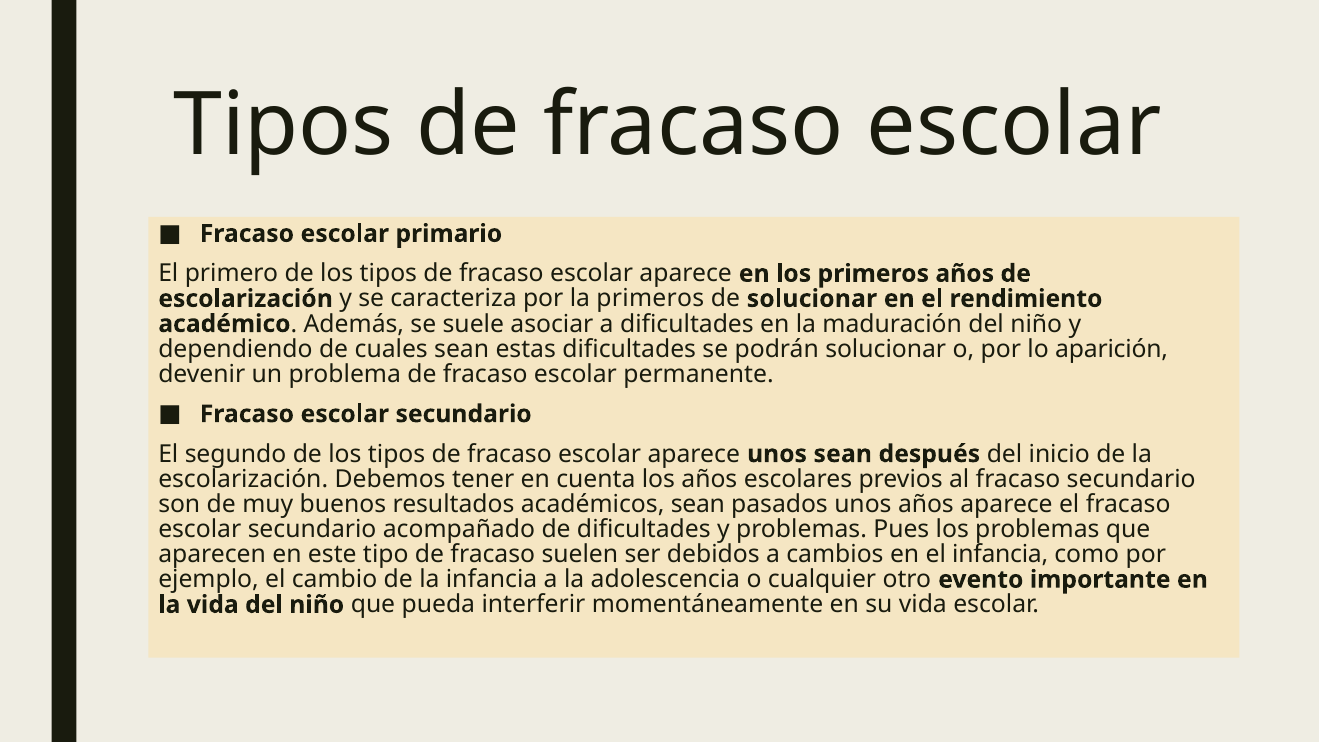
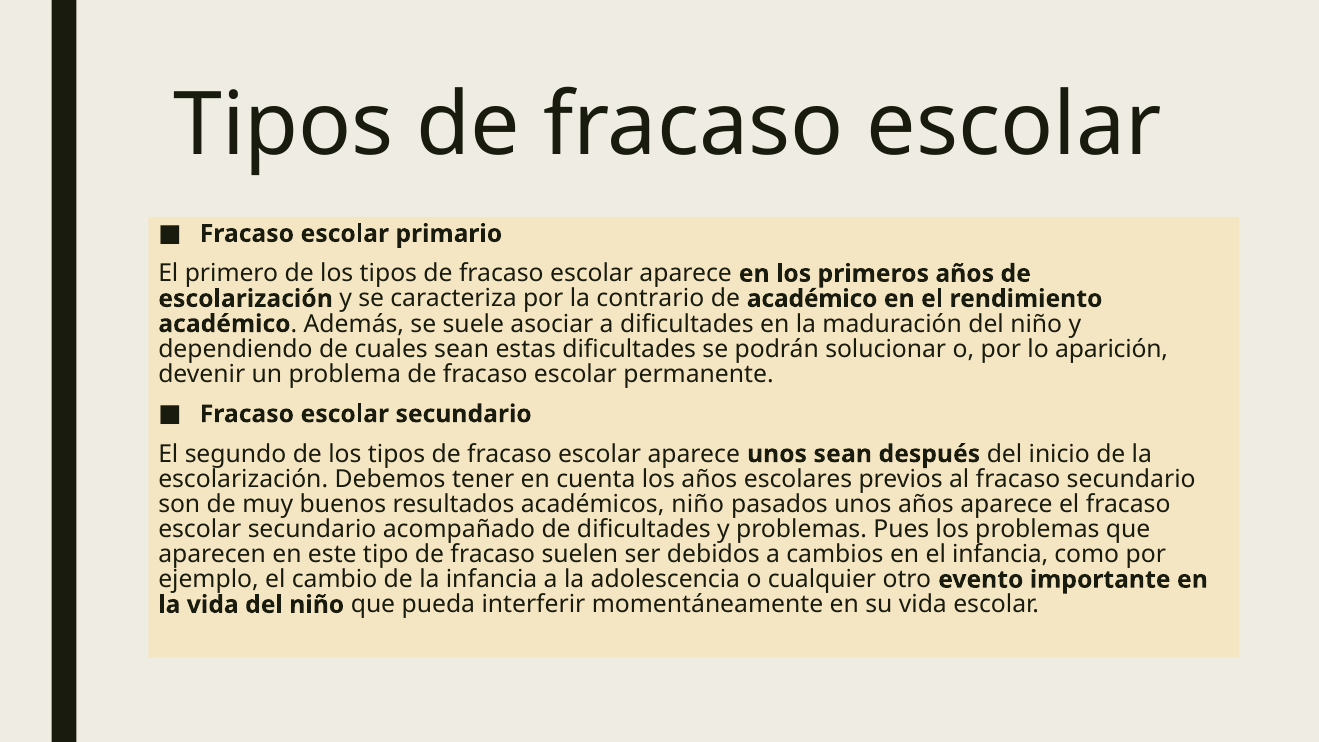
la primeros: primeros -> contrario
de solucionar: solucionar -> académico
académicos sean: sean -> niño
